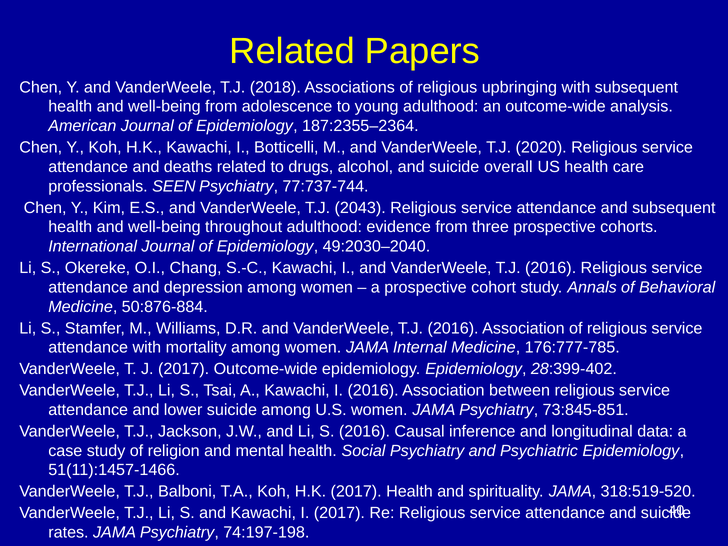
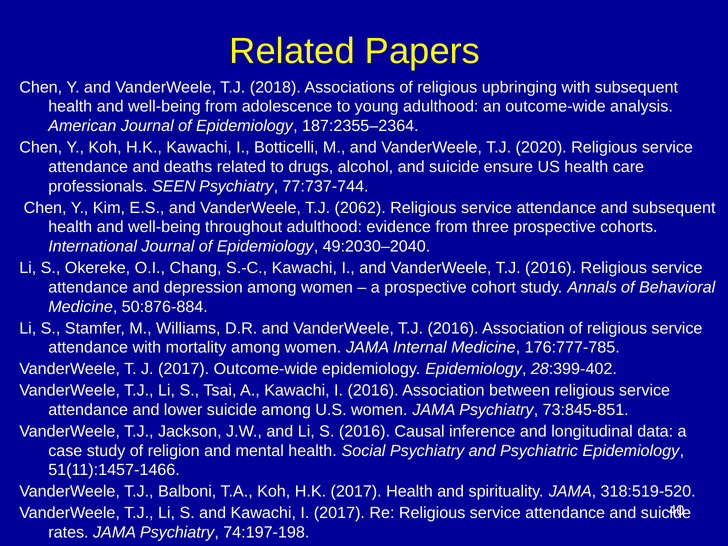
overall: overall -> ensure
2043: 2043 -> 2062
